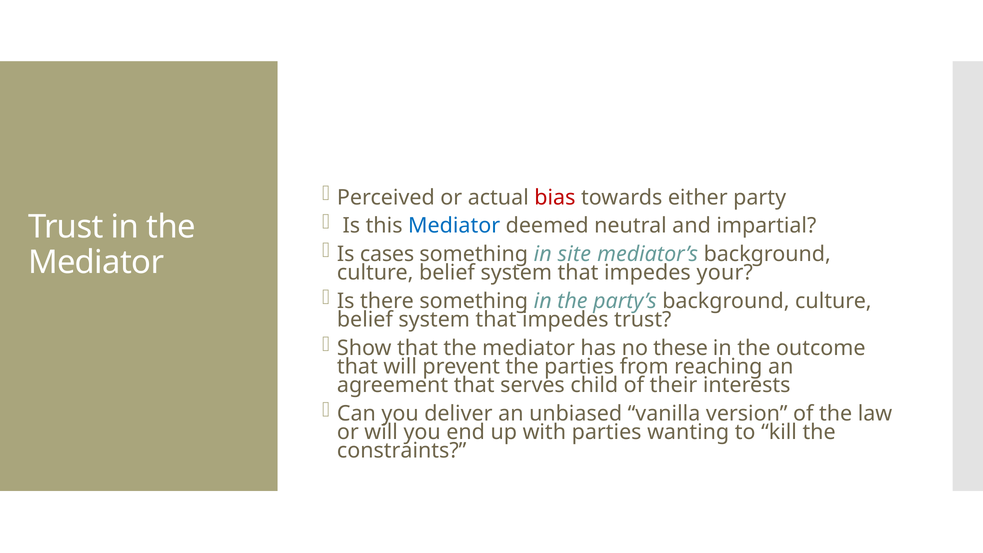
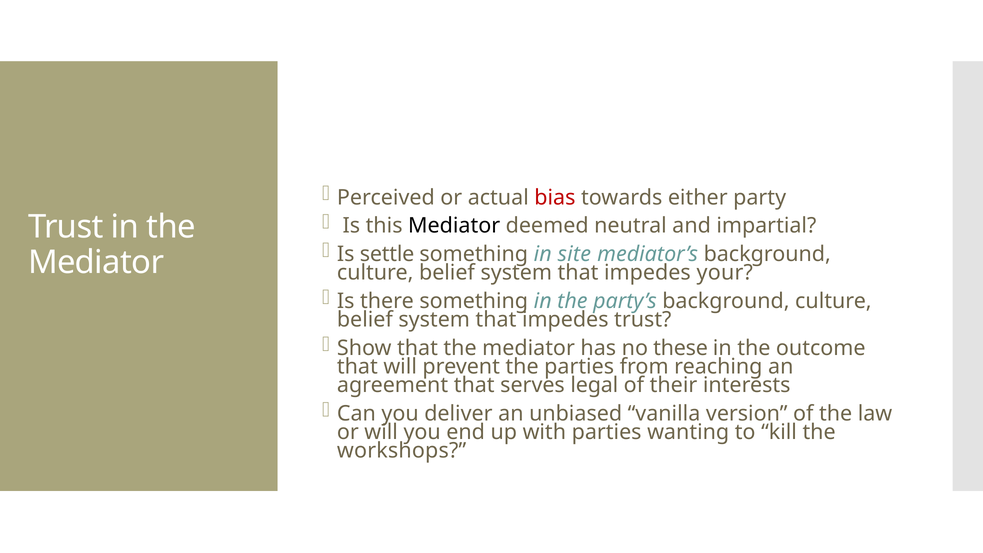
Mediator at (454, 226) colour: blue -> black
cases: cases -> settle
child: child -> legal
constraints: constraints -> workshops
